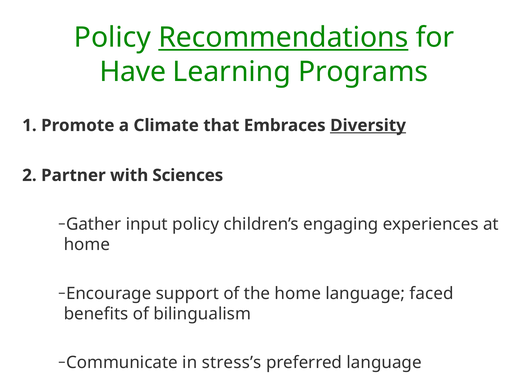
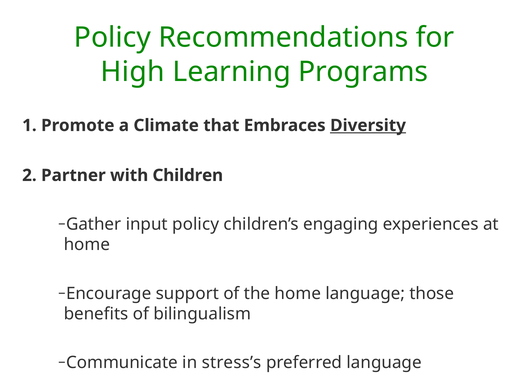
Recommendations underline: present -> none
Have: Have -> High
Sciences: Sciences -> Children
faced: faced -> those
